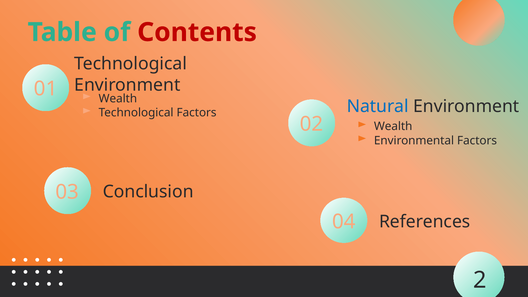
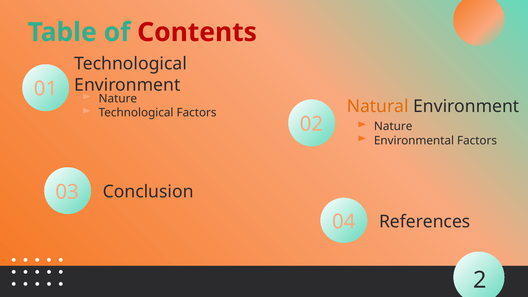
Wealth at (118, 99): Wealth -> Nature
Natural colour: blue -> orange
Wealth at (393, 126): Wealth -> Nature
